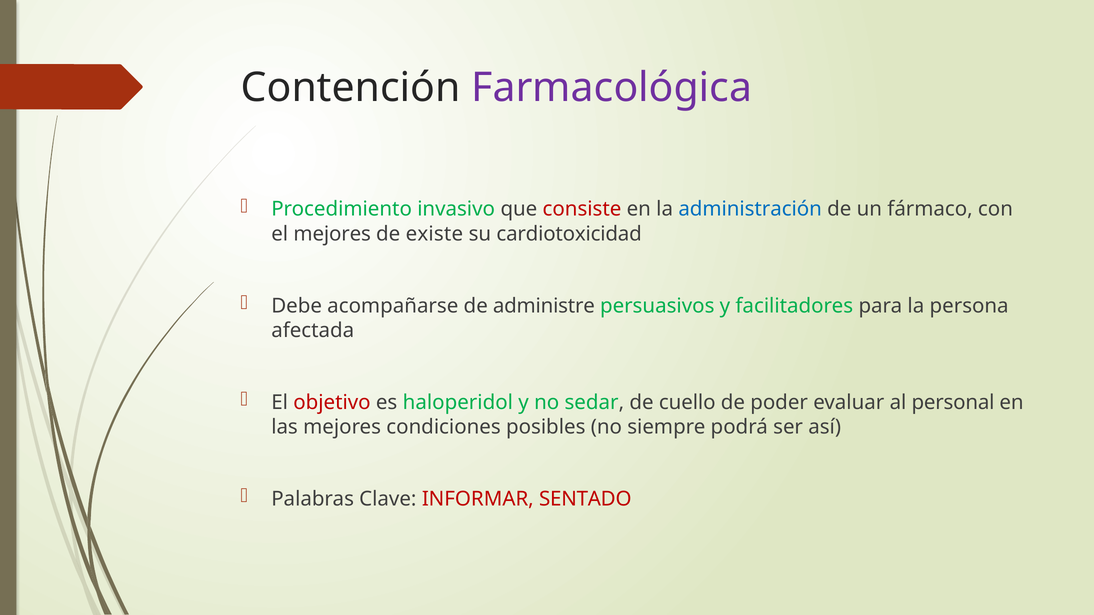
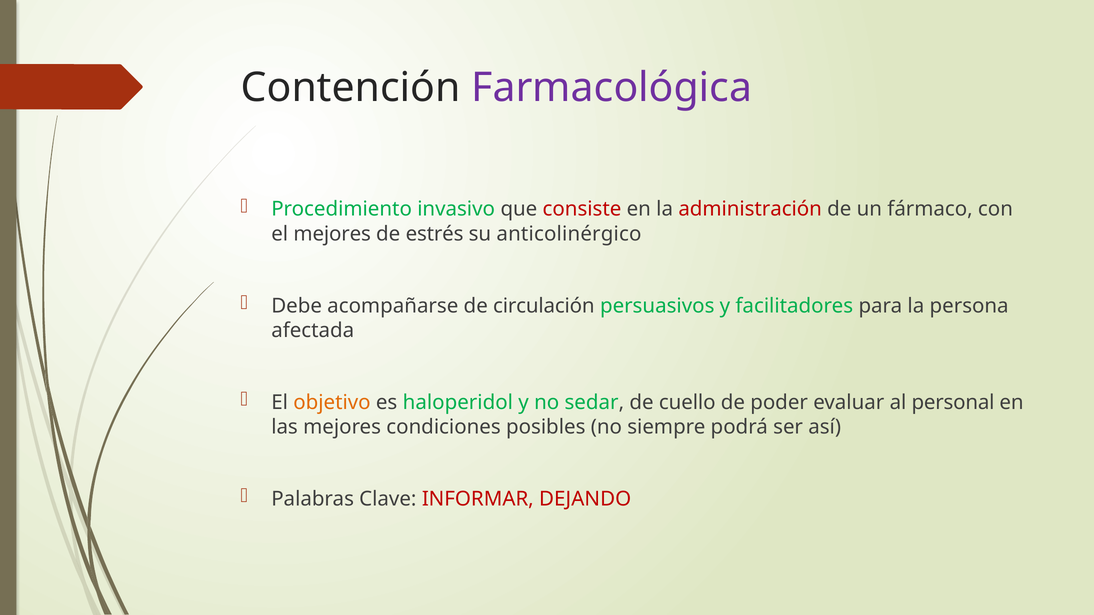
administración colour: blue -> red
existe: existe -> estrés
cardiotoxicidad: cardiotoxicidad -> anticolinérgico
administre: administre -> circulación
objetivo colour: red -> orange
SENTADO: SENTADO -> DEJANDO
